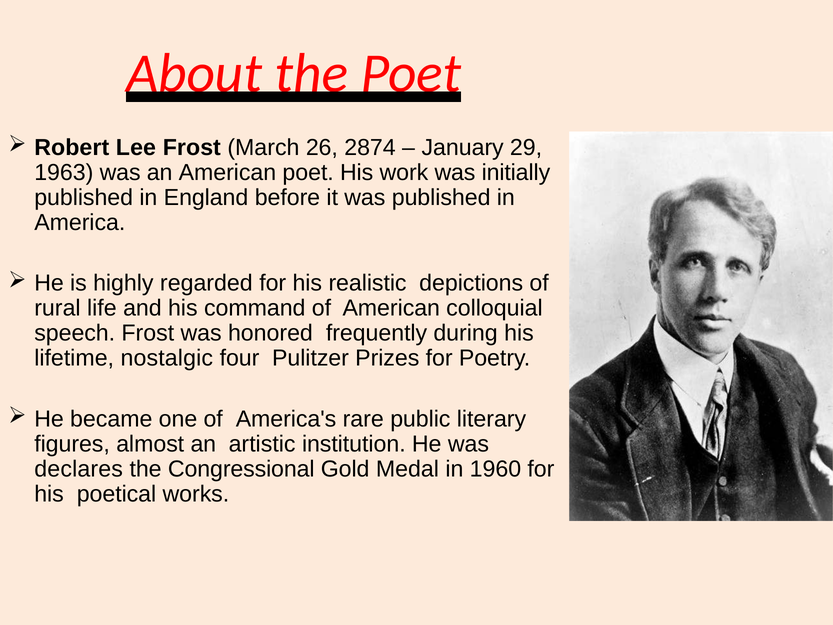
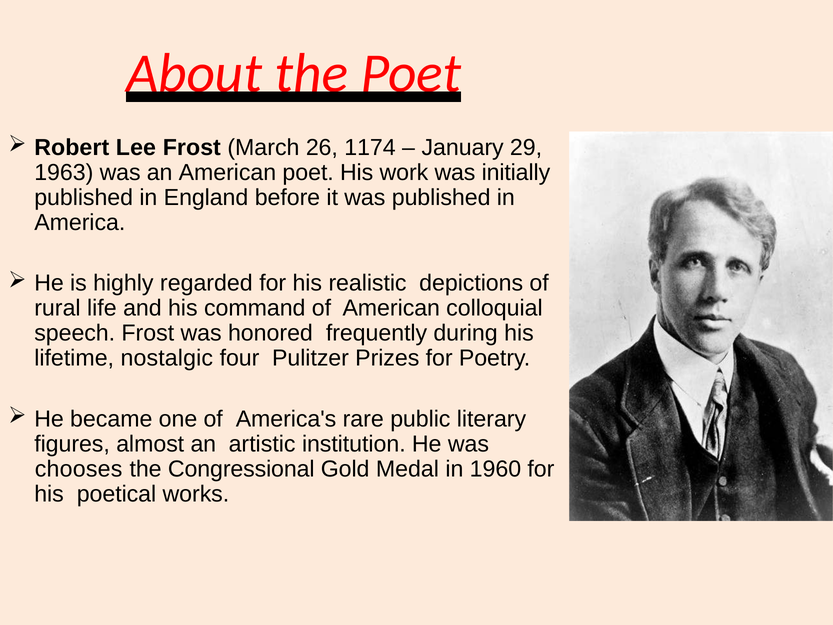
2874: 2874 -> 1174
declares: declares -> chooses
